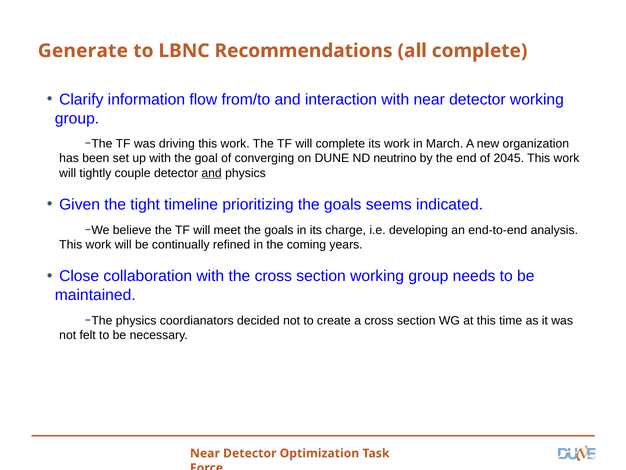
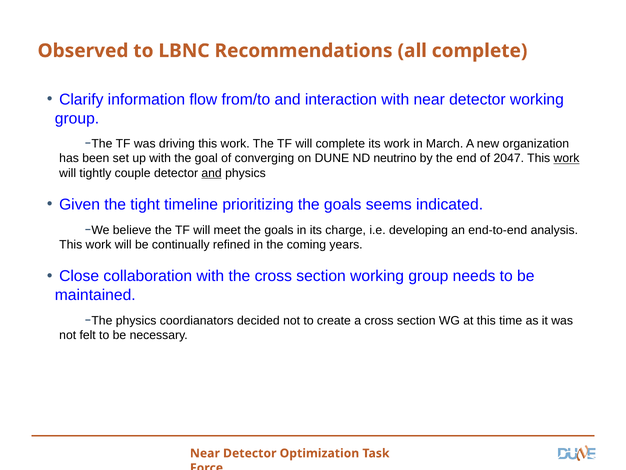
Generate: Generate -> Observed
2045: 2045 -> 2047
work at (566, 158) underline: none -> present
